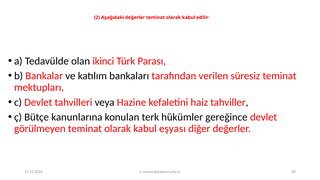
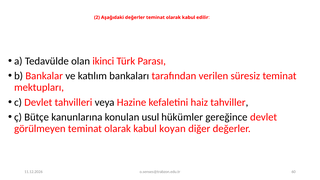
terk: terk -> usul
eşyası: eşyası -> koyan
